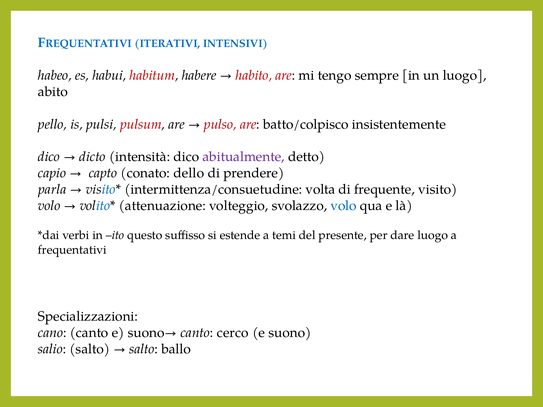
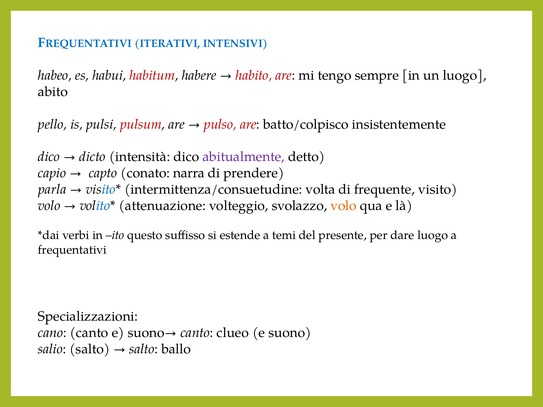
dello: dello -> narra
volo at (344, 206) colour: blue -> orange
cerco: cerco -> clueo
